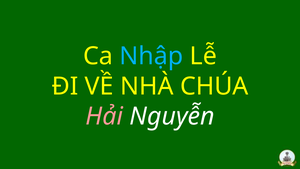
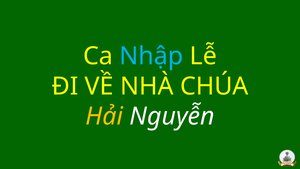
Hải colour: pink -> yellow
